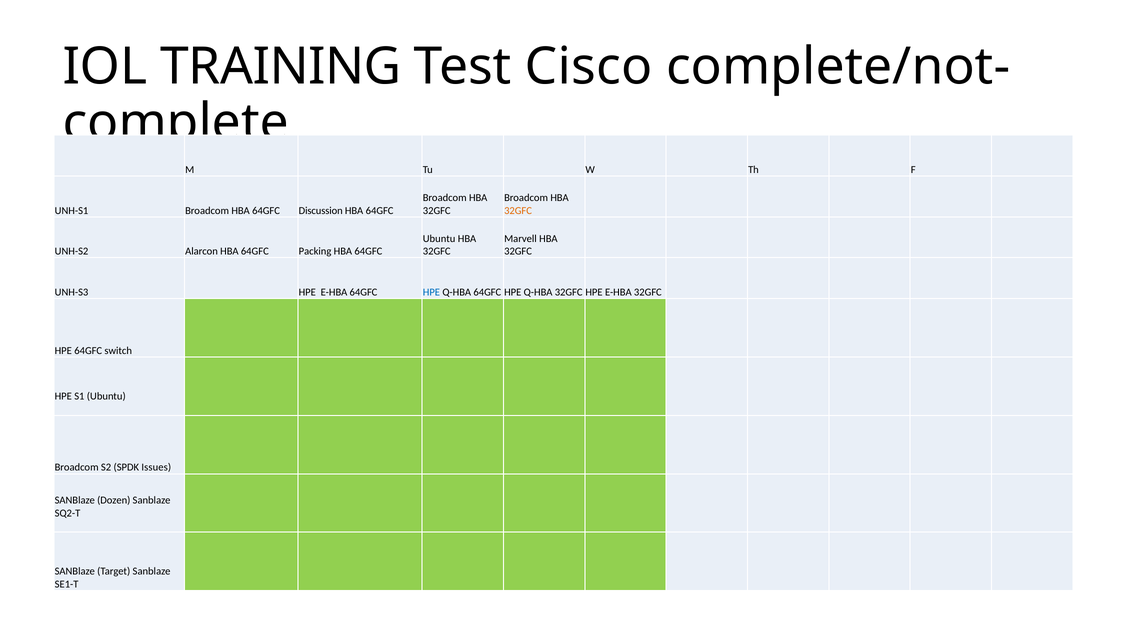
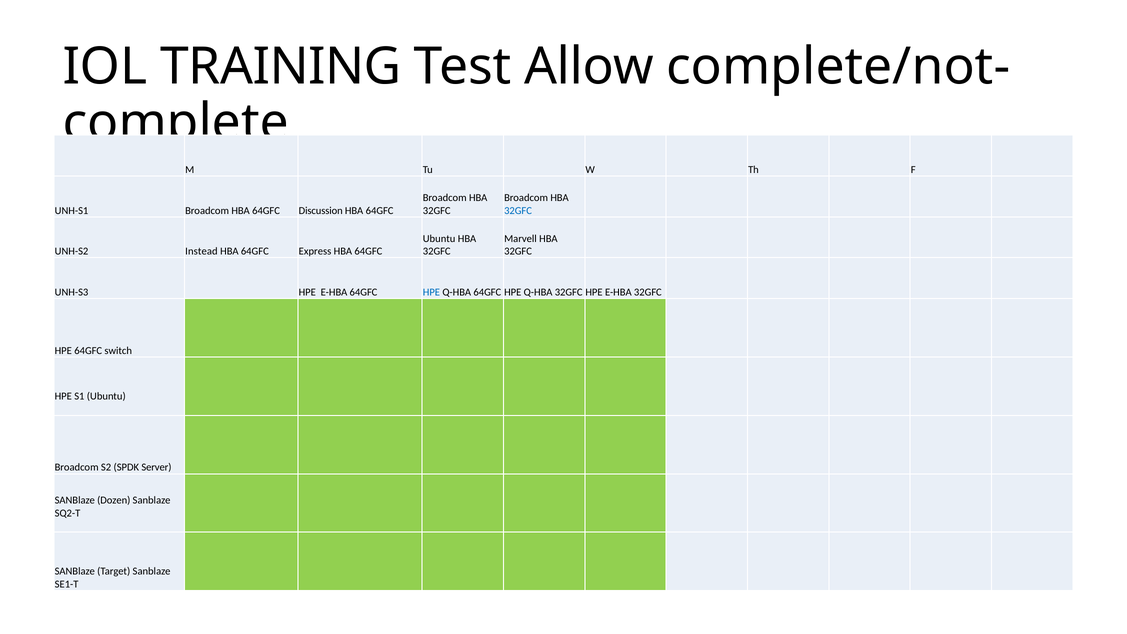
Cisco: Cisco -> Allow
32GFC at (518, 211) colour: orange -> blue
Alarcon: Alarcon -> Instead
Packing: Packing -> Express
Issues: Issues -> Server
